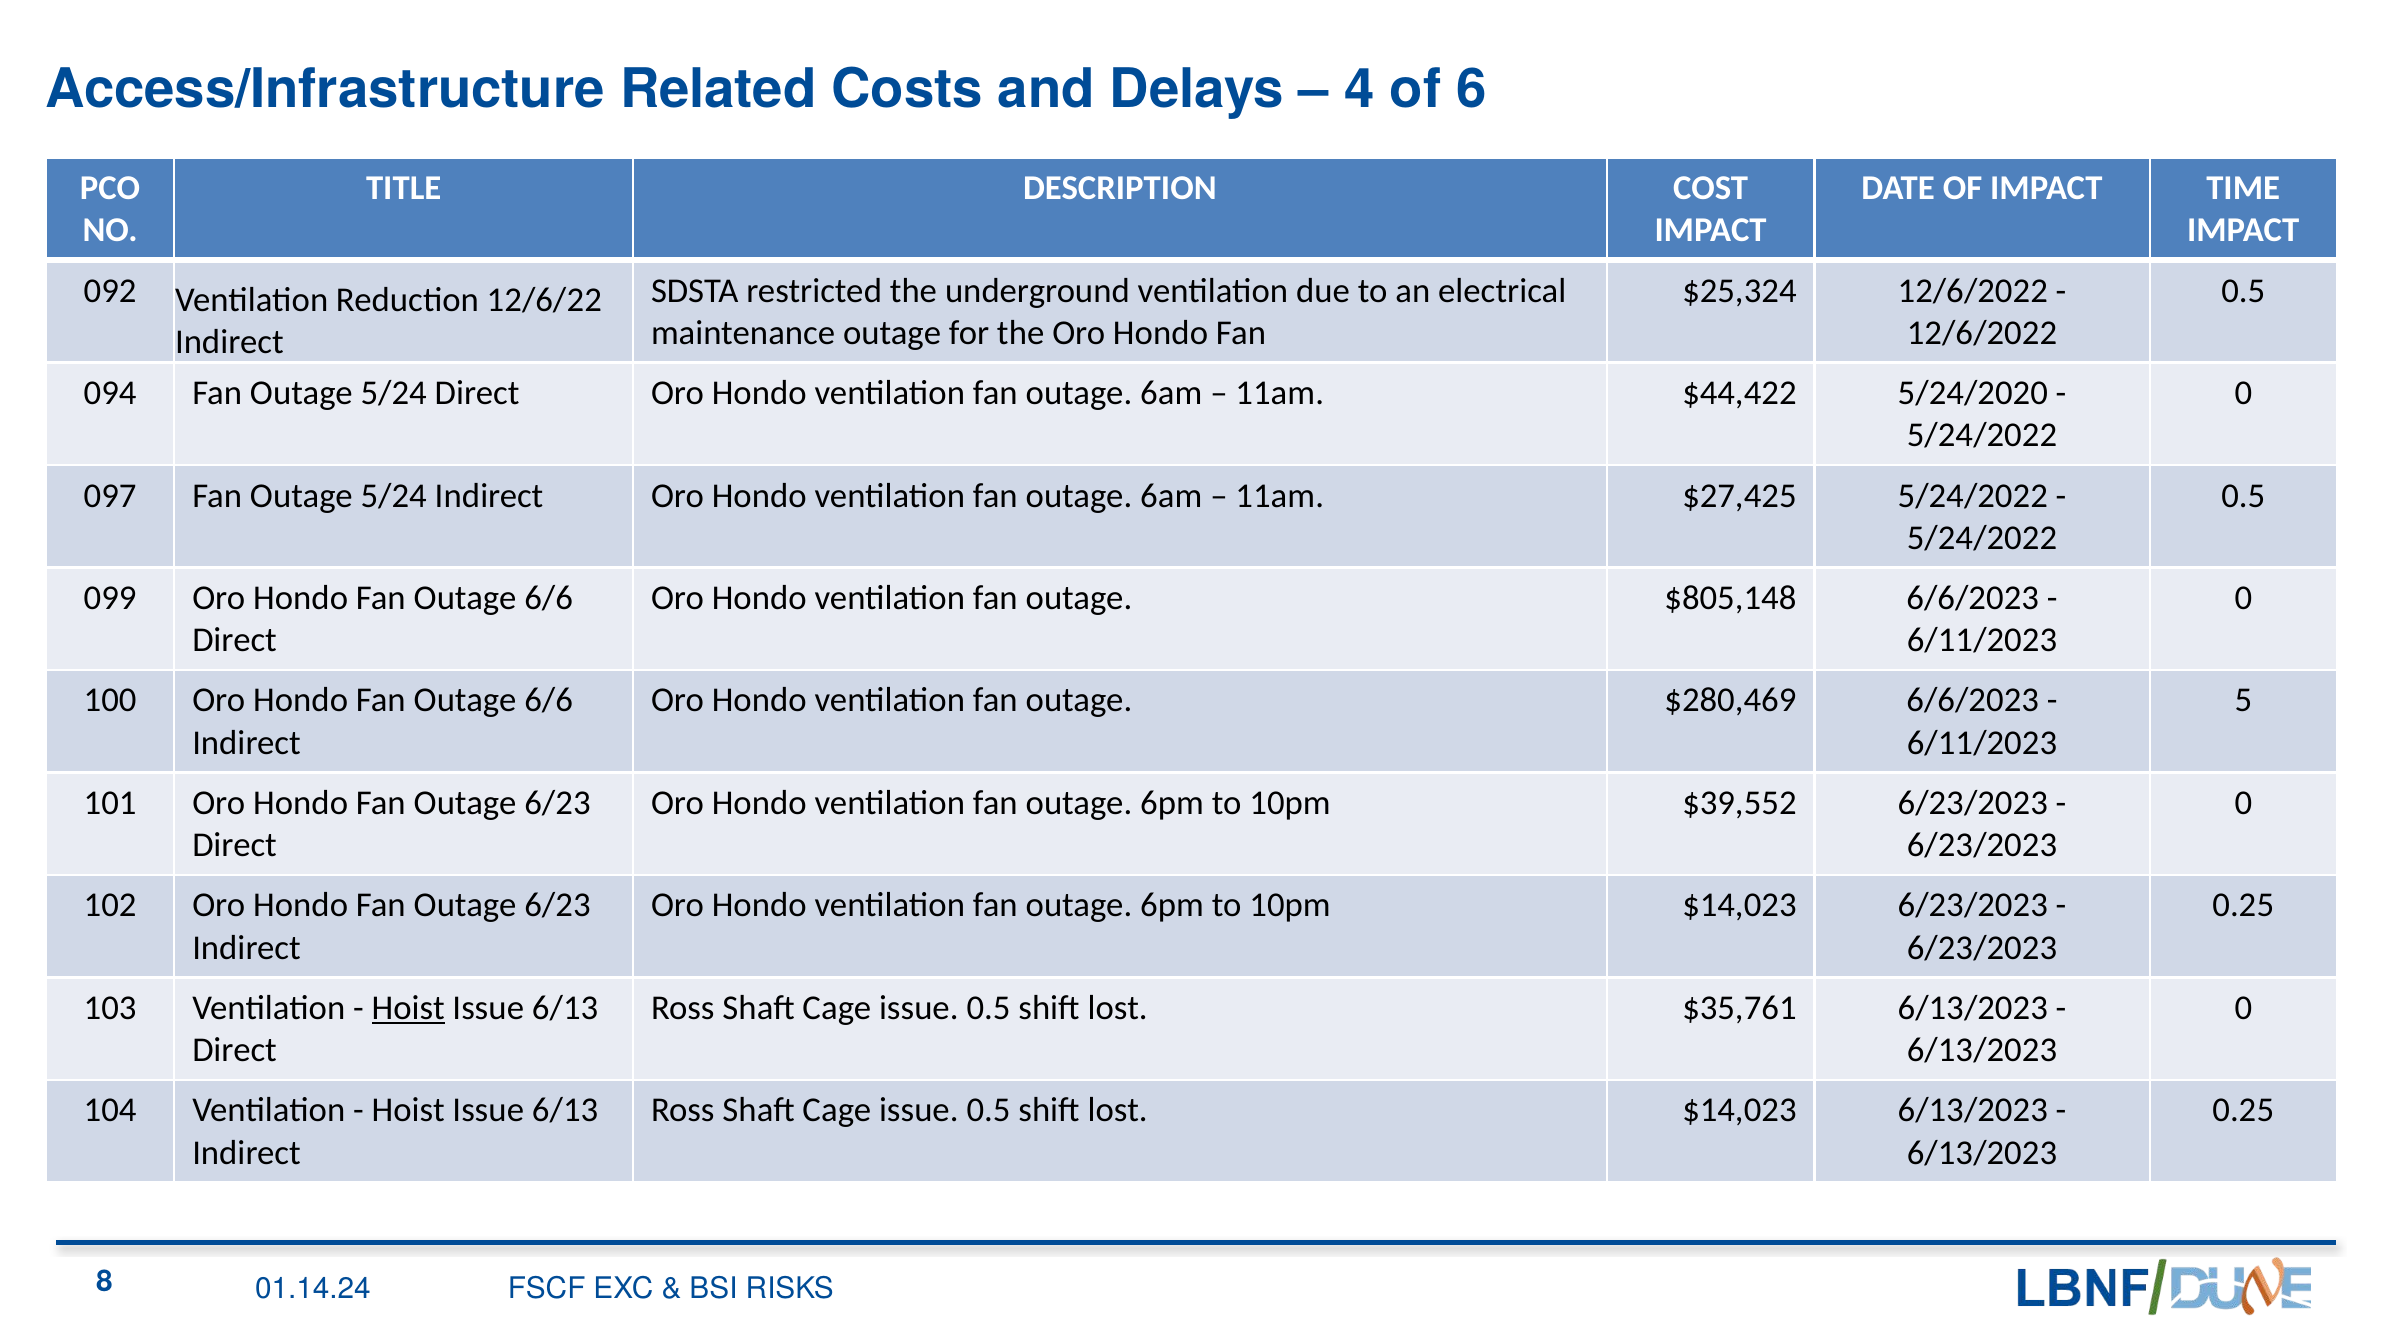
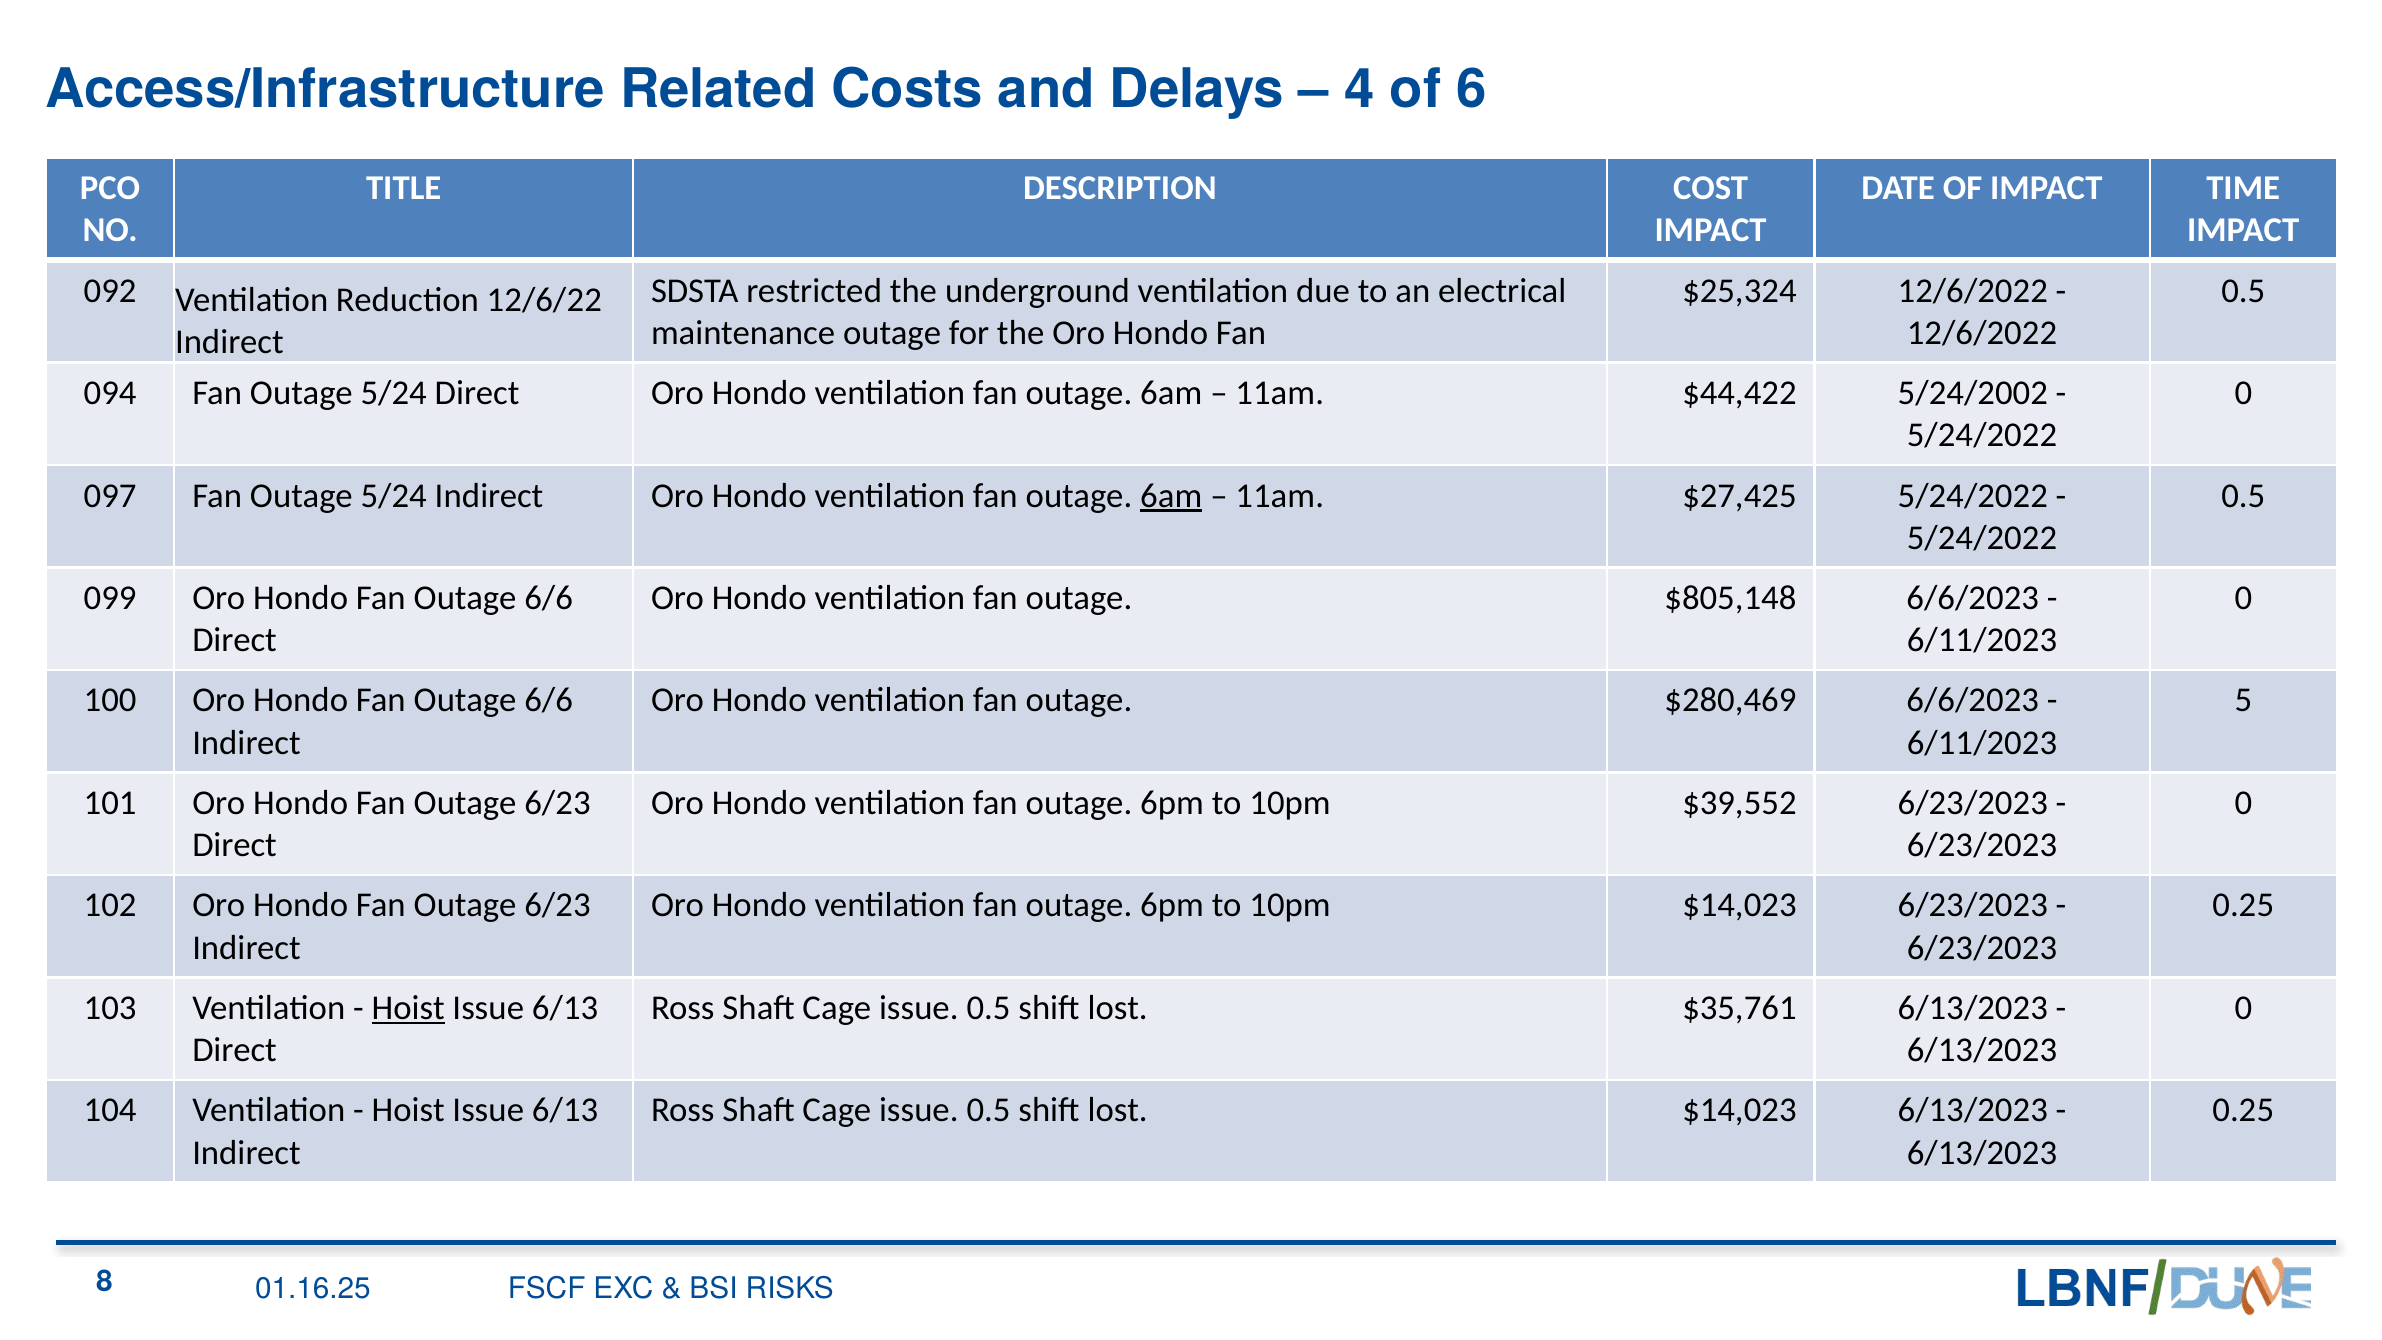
5/24/2020: 5/24/2020 -> 5/24/2002
6am at (1171, 496) underline: none -> present
01.14.24: 01.14.24 -> 01.16.25
